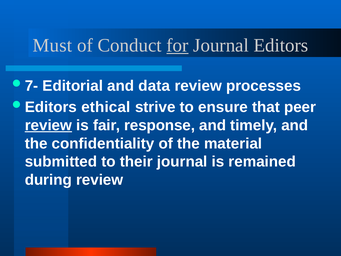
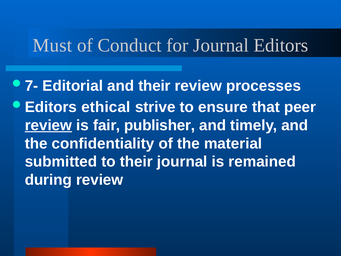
for underline: present -> none
and data: data -> their
response: response -> publisher
